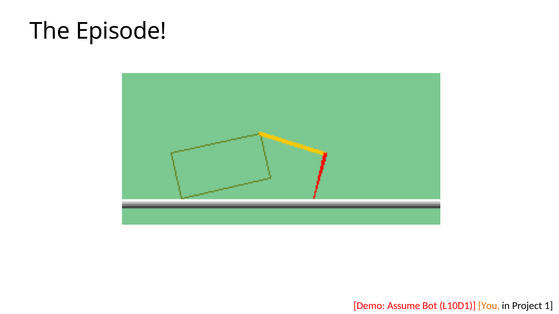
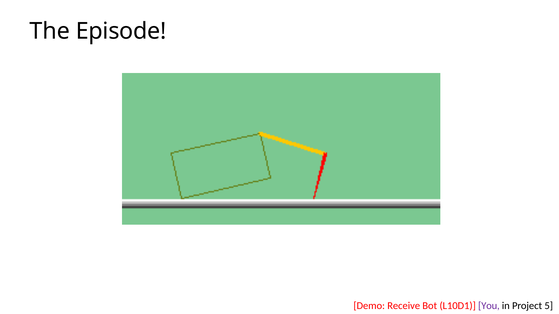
Assume: Assume -> Receive
You colour: orange -> purple
1: 1 -> 5
